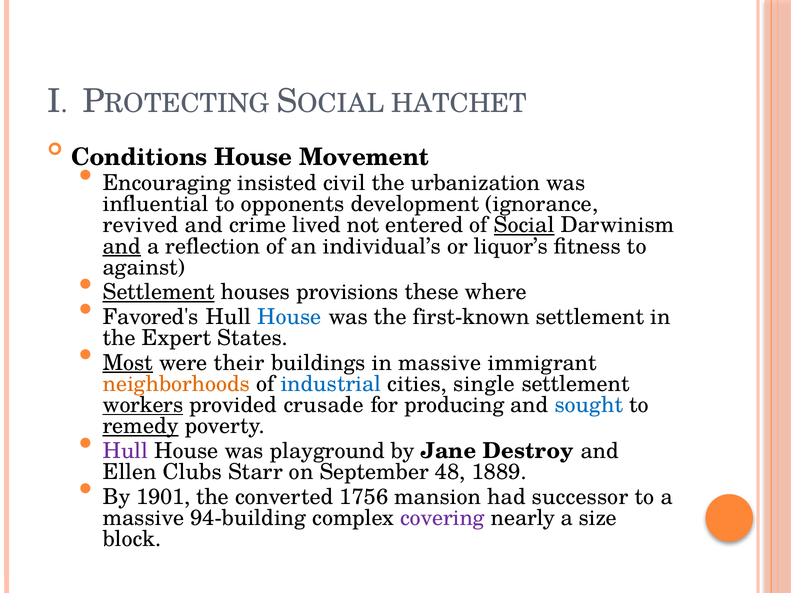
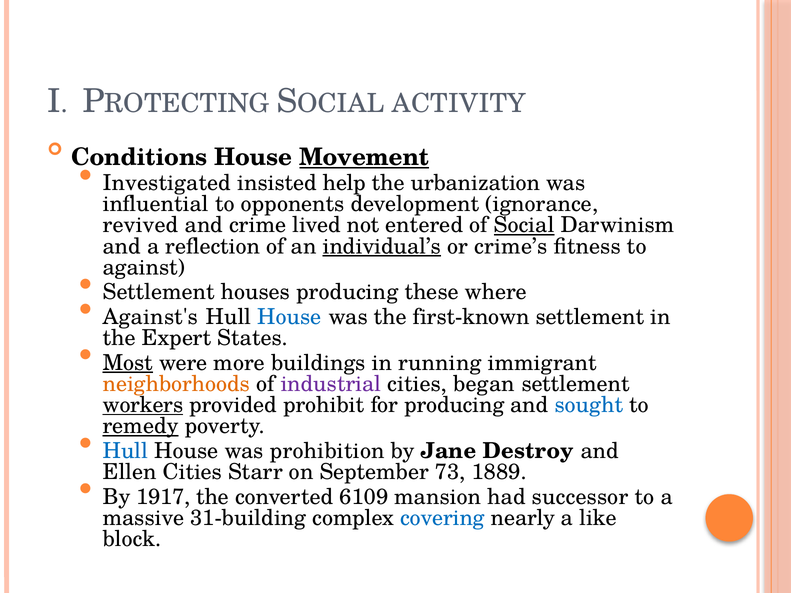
HATCHET: HATCHET -> ACTIVITY
Movement underline: none -> present
Encouraging: Encouraging -> Investigated
civil: civil -> help
and at (122, 246) underline: present -> none
individual’s underline: none -> present
liquor’s: liquor’s -> crime’s
Settlement at (159, 292) underline: present -> none
houses provisions: provisions -> producing
Favored's: Favored's -> Against's
their: their -> more
in massive: massive -> running
industrial colour: blue -> purple
single: single -> began
crusade: crusade -> prohibit
Hull at (125, 451) colour: purple -> blue
playground: playground -> prohibition
Ellen Clubs: Clubs -> Cities
48: 48 -> 73
1901: 1901 -> 1917
1756: 1756 -> 6109
94-building: 94-building -> 31-building
covering colour: purple -> blue
size: size -> like
